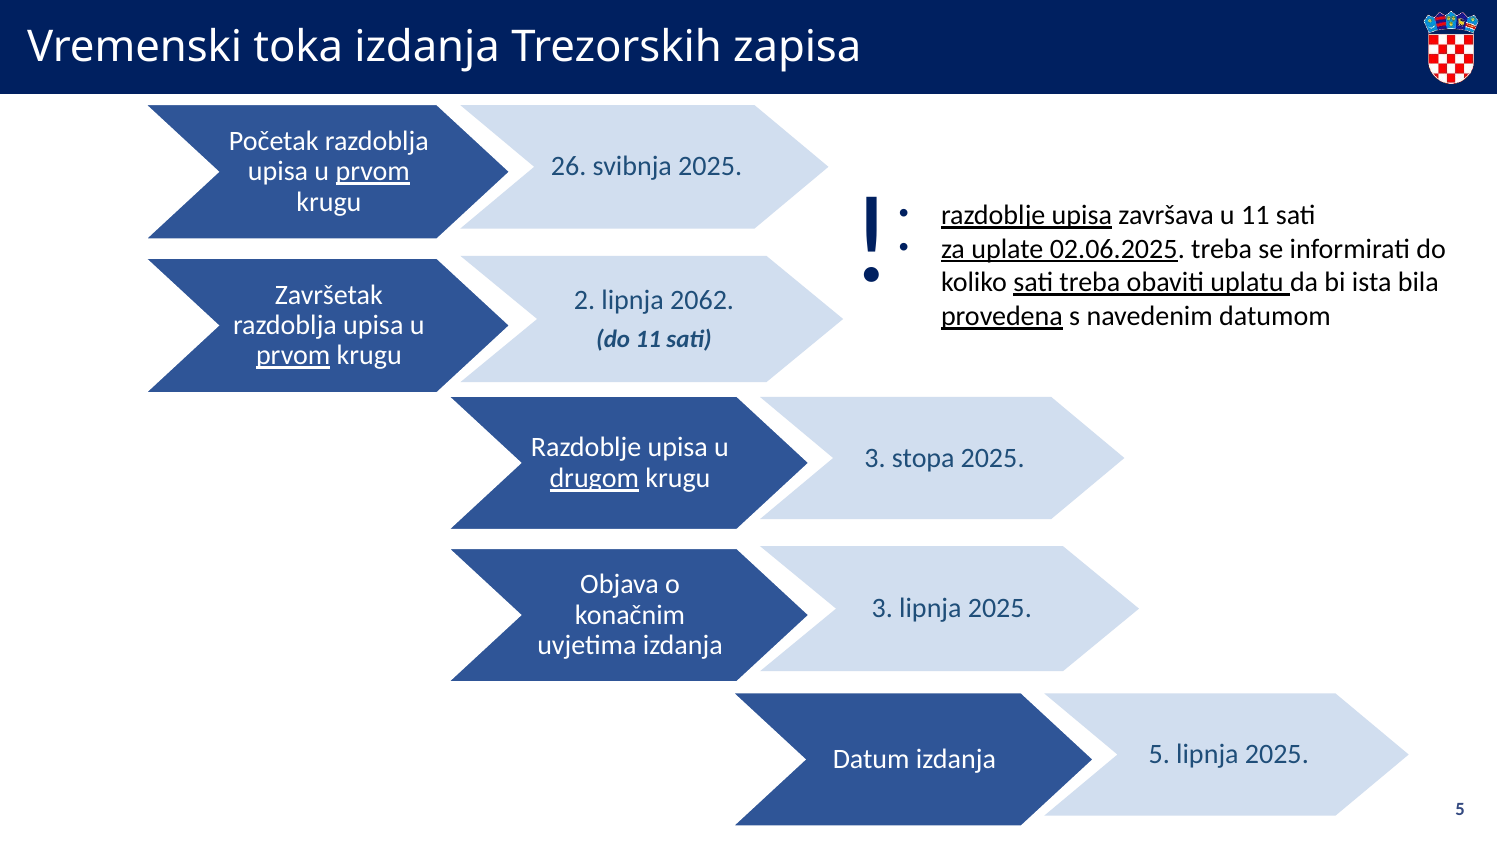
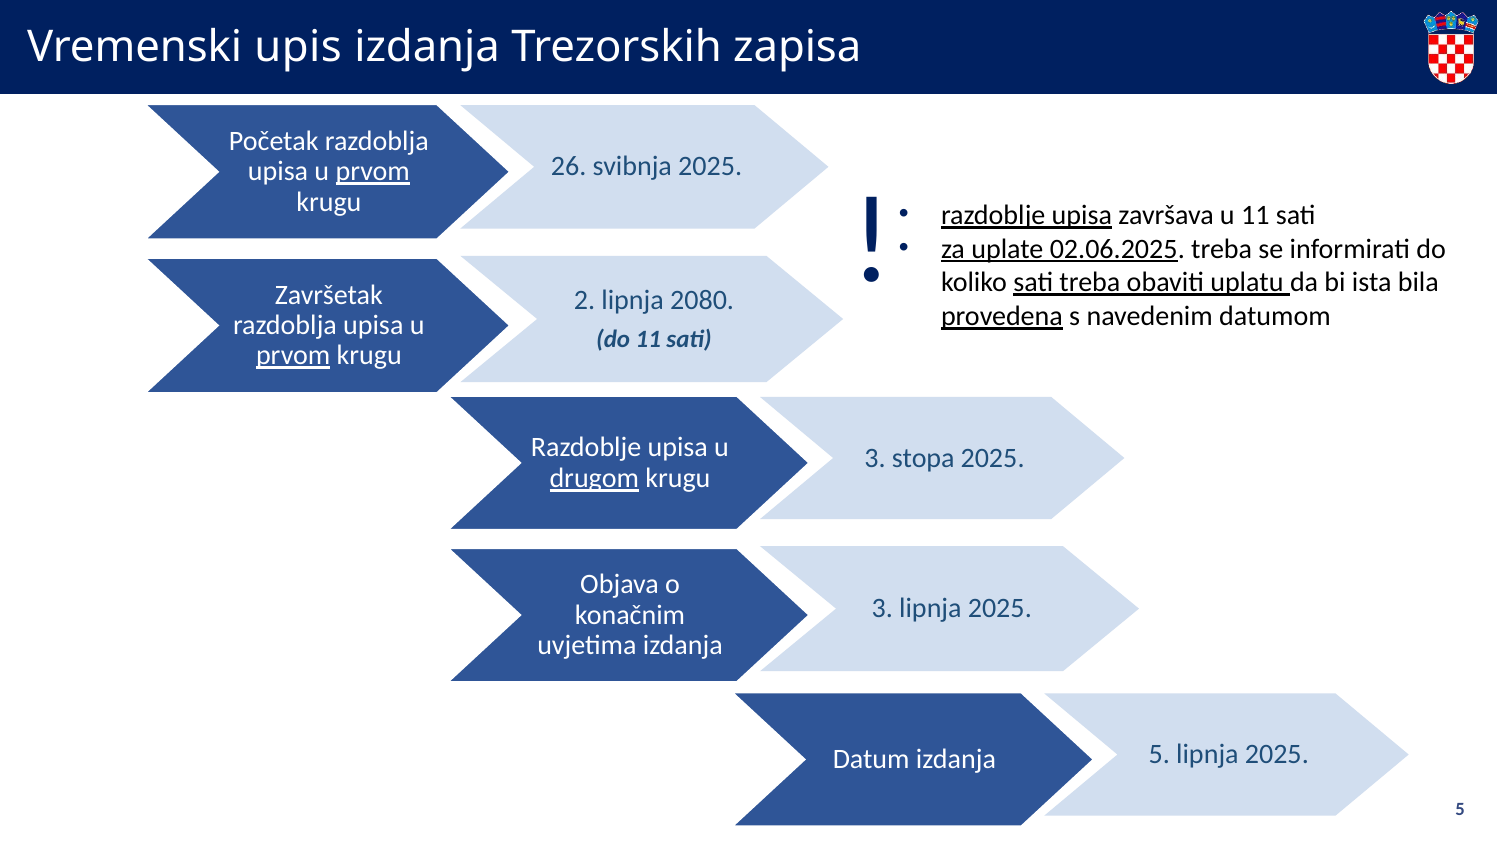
toka: toka -> upis
2062: 2062 -> 2080
